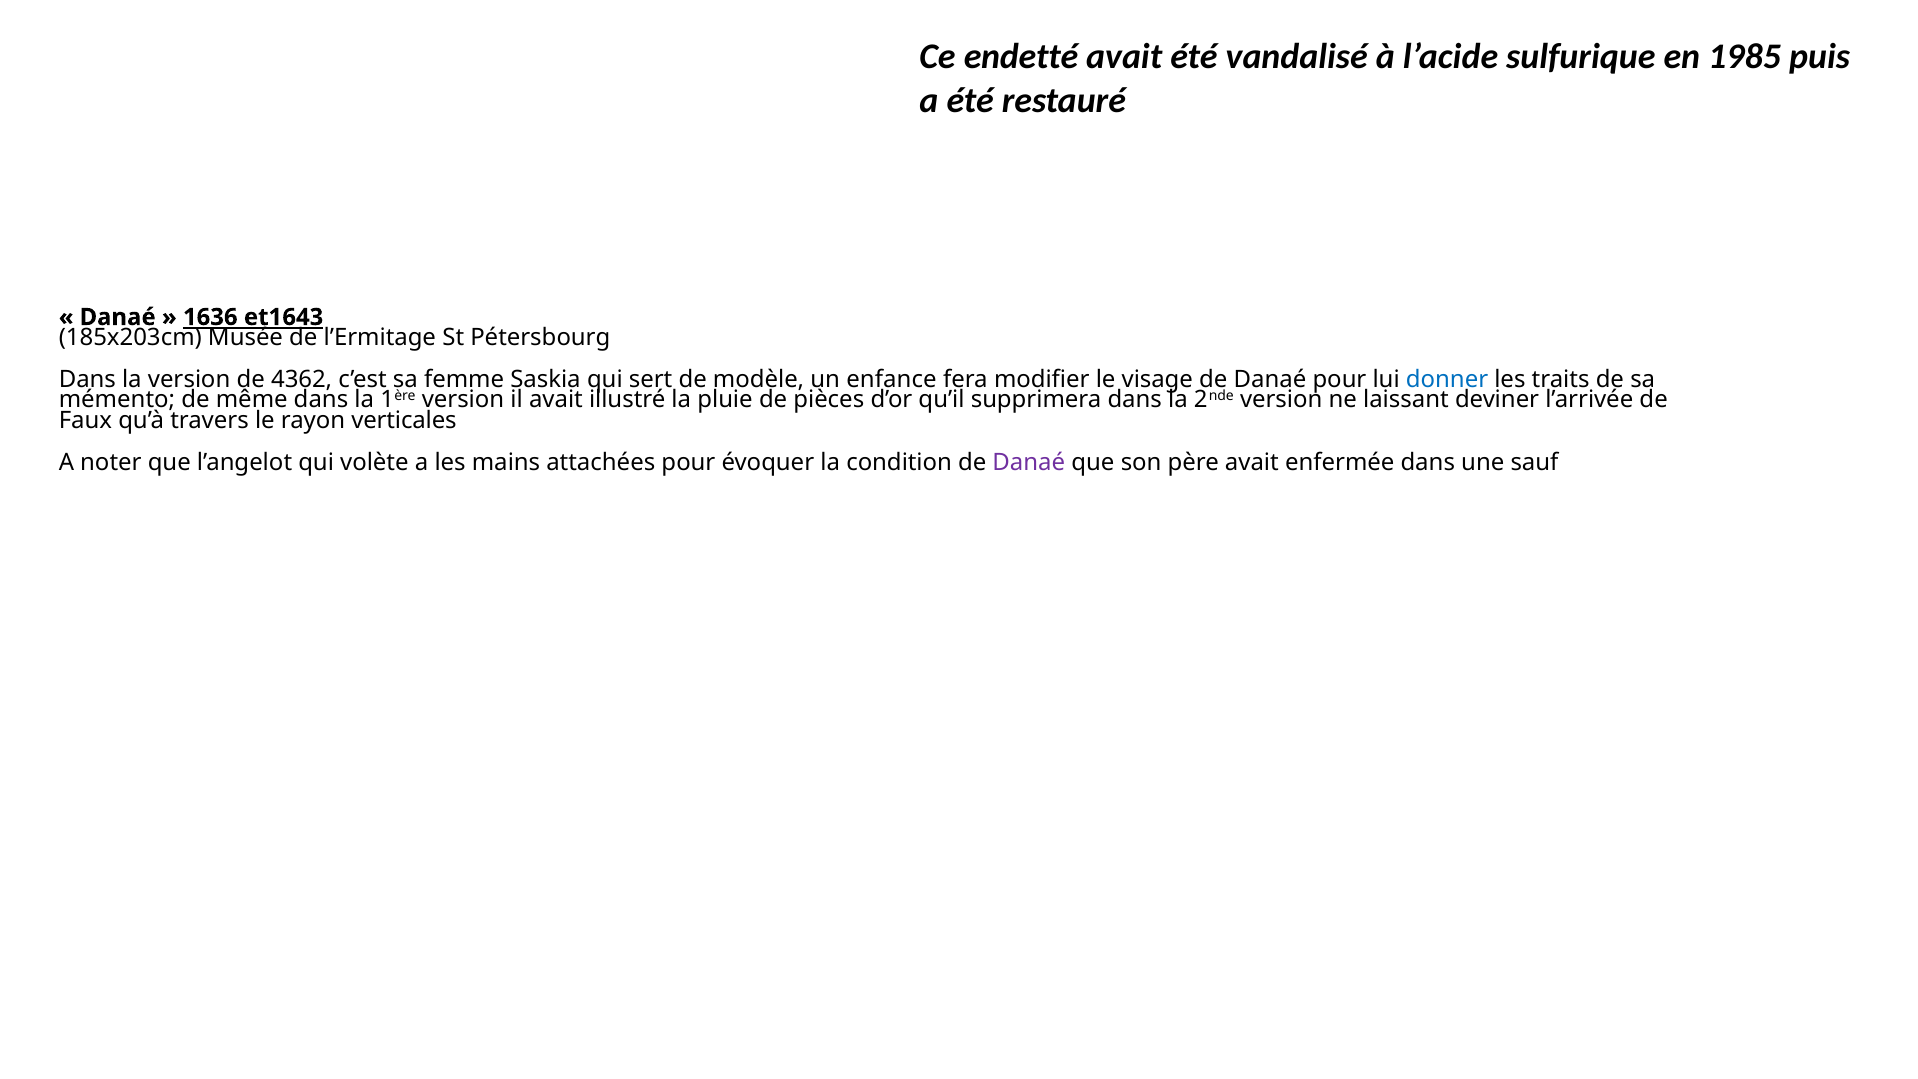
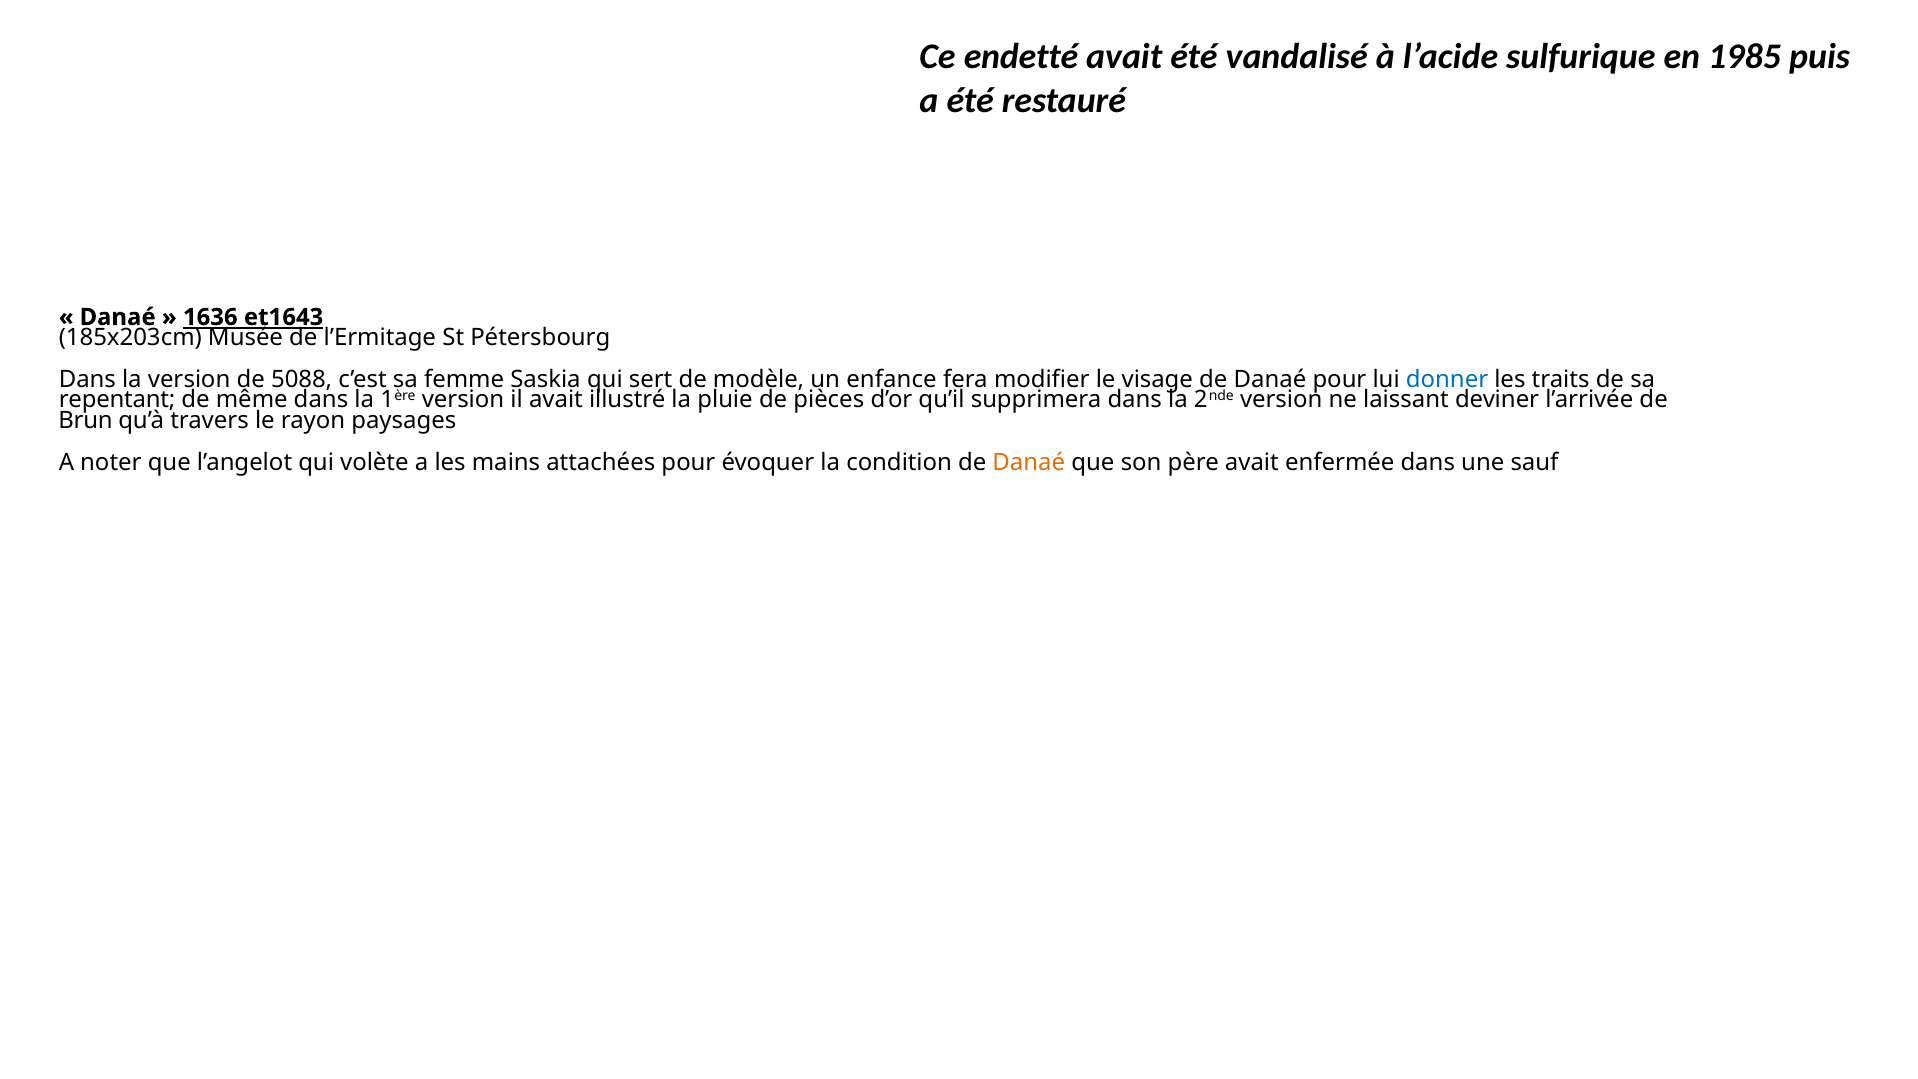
4362: 4362 -> 5088
mémento: mémento -> repentant
Faux: Faux -> Brun
verticales: verticales -> paysages
Danaé at (1029, 462) colour: purple -> orange
